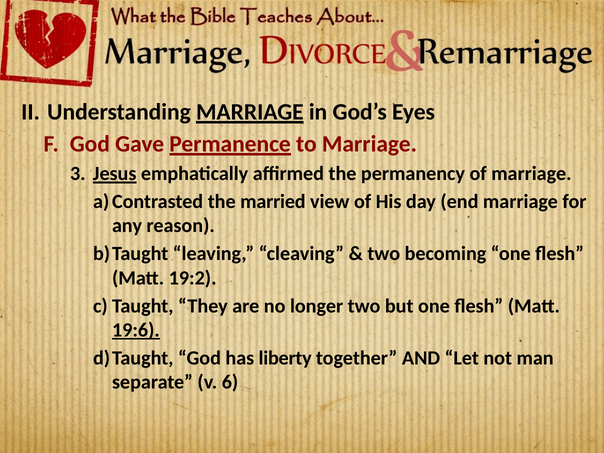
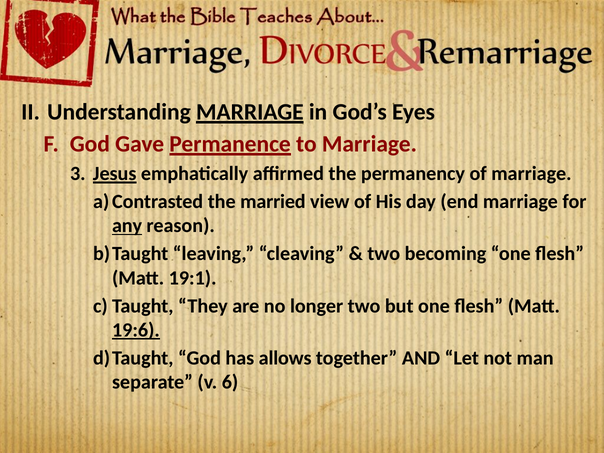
any underline: none -> present
19:2: 19:2 -> 19:1
liberty: liberty -> allows
